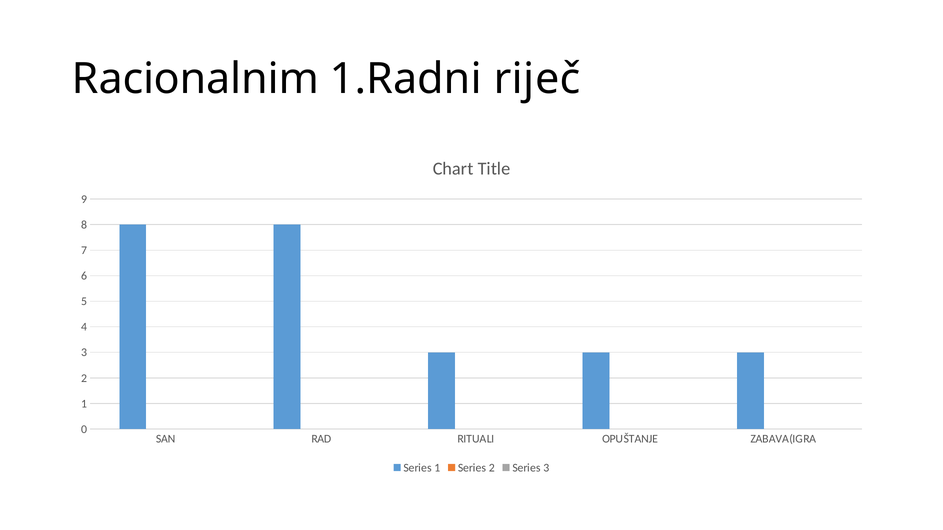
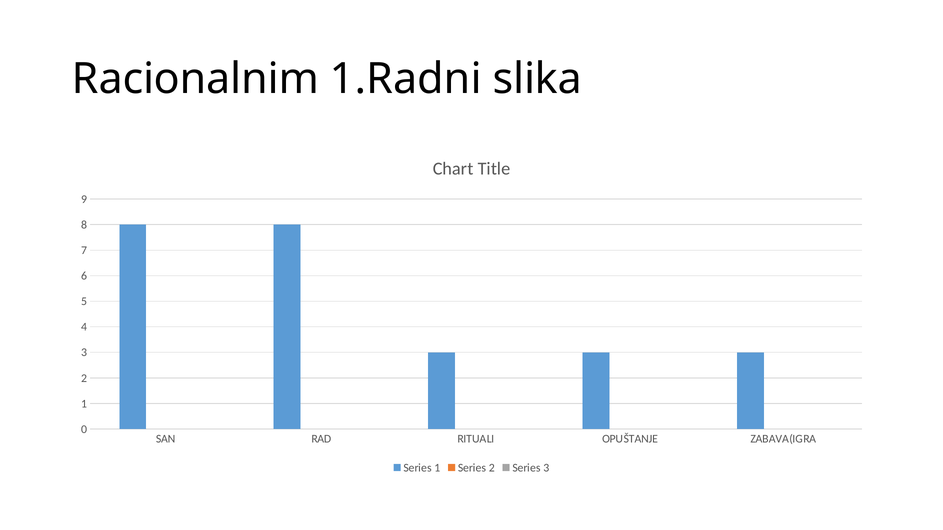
riječ: riječ -> slika
